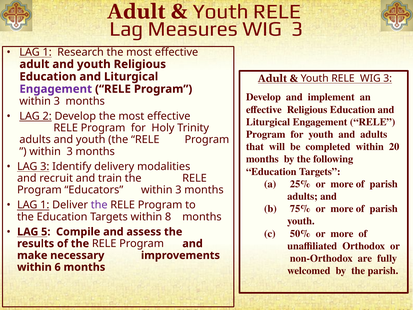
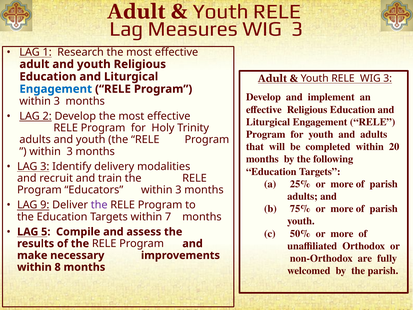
Engagement at (56, 89) colour: purple -> blue
1 at (45, 205): 1 -> 9
8: 8 -> 7
6: 6 -> 8
